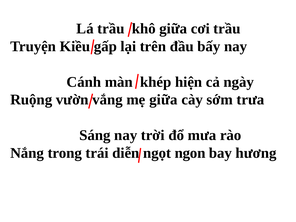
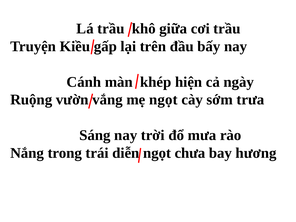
mẹ giữa: giữa -> ngọt
ngon: ngon -> chưa
